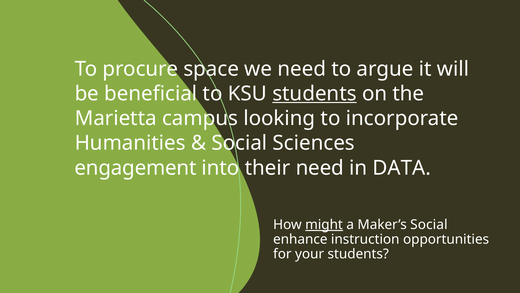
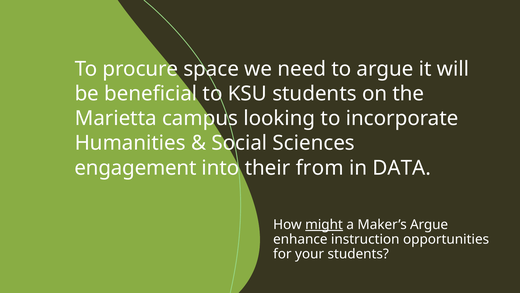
students at (314, 93) underline: present -> none
their need: need -> from
Maker’s Social: Social -> Argue
